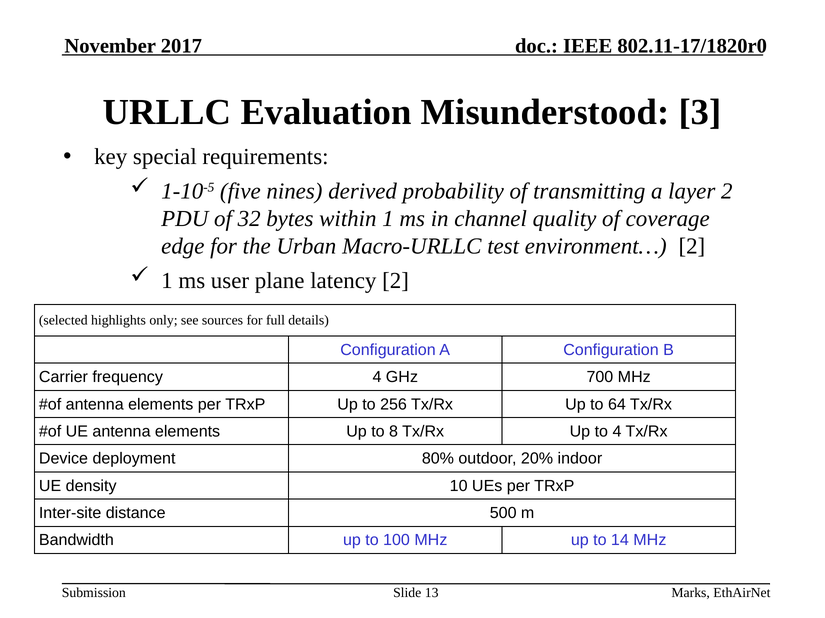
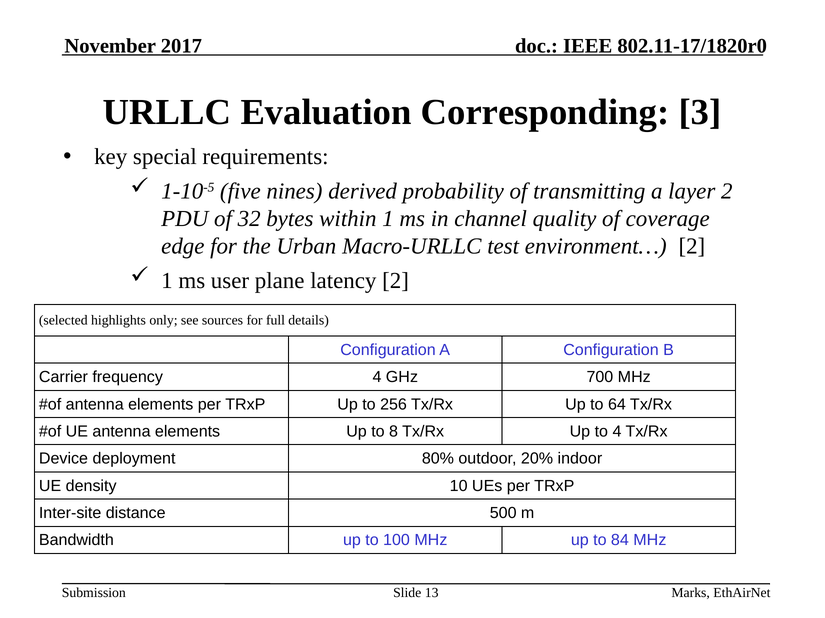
Misunderstood: Misunderstood -> Corresponding
14: 14 -> 84
